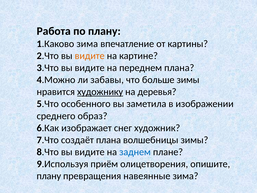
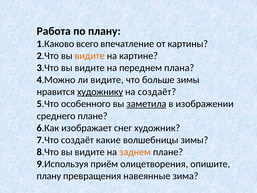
1.Каково зима: зима -> всего
ли забавы: забавы -> видите
на деревья: деревья -> создаёт
заметила underline: none -> present
среднего образ: образ -> плане
создаёт плана: плана -> какие
заднем colour: blue -> orange
